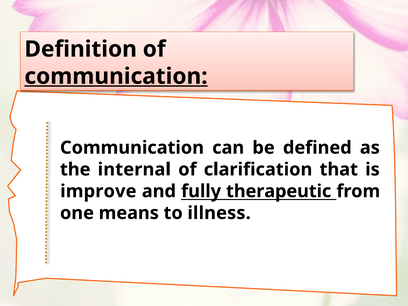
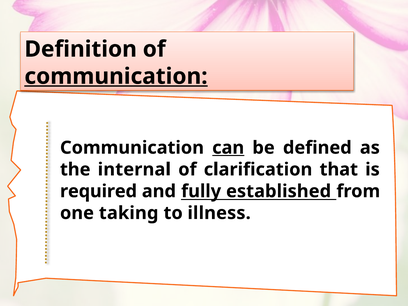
can underline: none -> present
improve: improve -> required
therapeutic: therapeutic -> established
means: means -> taking
